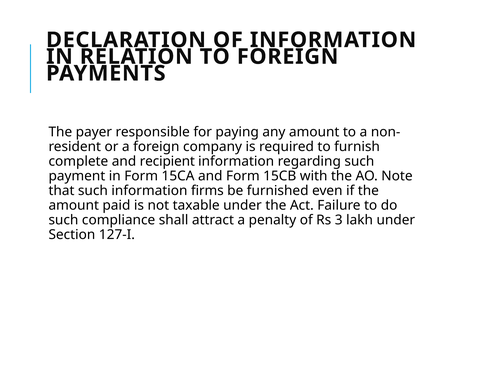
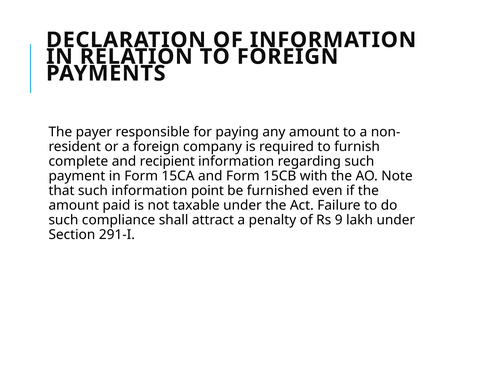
firms: firms -> point
3: 3 -> 9
127-I: 127-I -> 291-I
